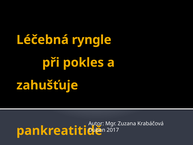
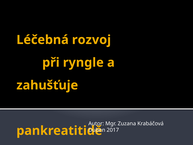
ryngle: ryngle -> rozvoj
pokles: pokles -> ryngle
